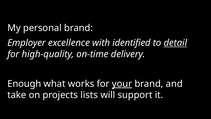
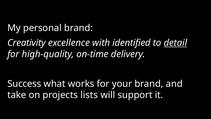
Employer: Employer -> Creativity
Enough: Enough -> Success
your underline: present -> none
